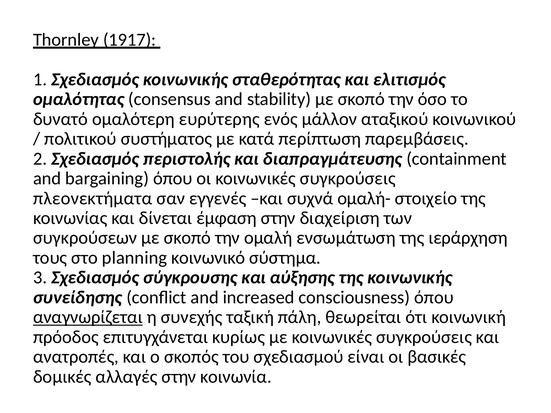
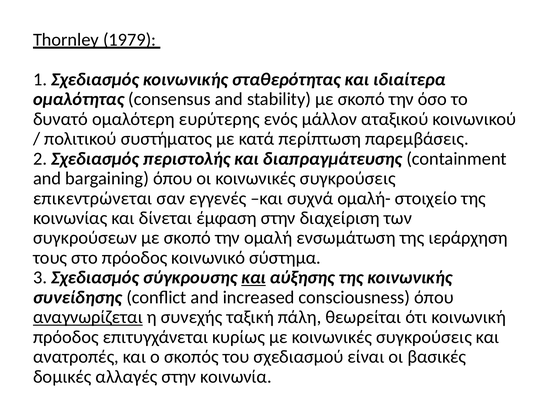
1917: 1917 -> 1979
ελιτισμός: ελιτισμός -> ιδιαίτερα
πλεονεκτήματα: πλεονεκτήματα -> επικεντρώνεται
στο planning: planning -> πρόοδος
και at (254, 278) underline: none -> present
